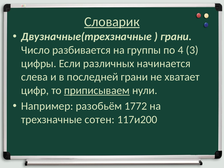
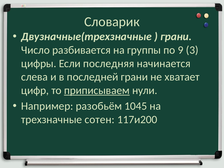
Словарик underline: present -> none
4: 4 -> 9
различных: различных -> последняя
1772: 1772 -> 1045
